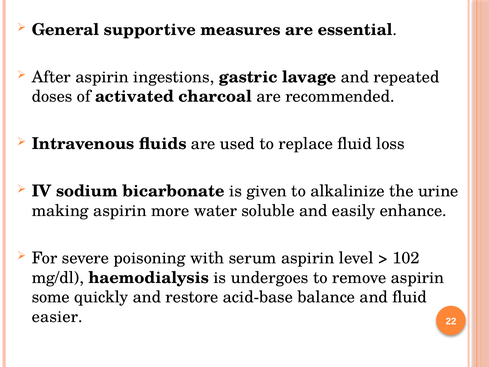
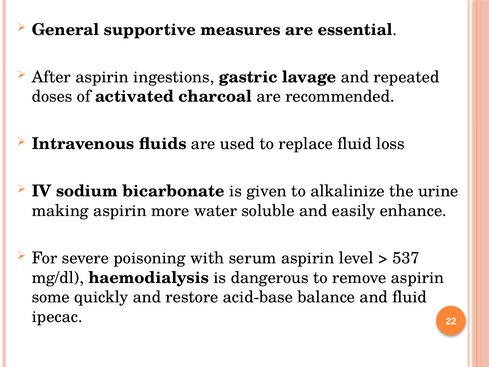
102: 102 -> 537
undergoes: undergoes -> dangerous
easier: easier -> ipecac
